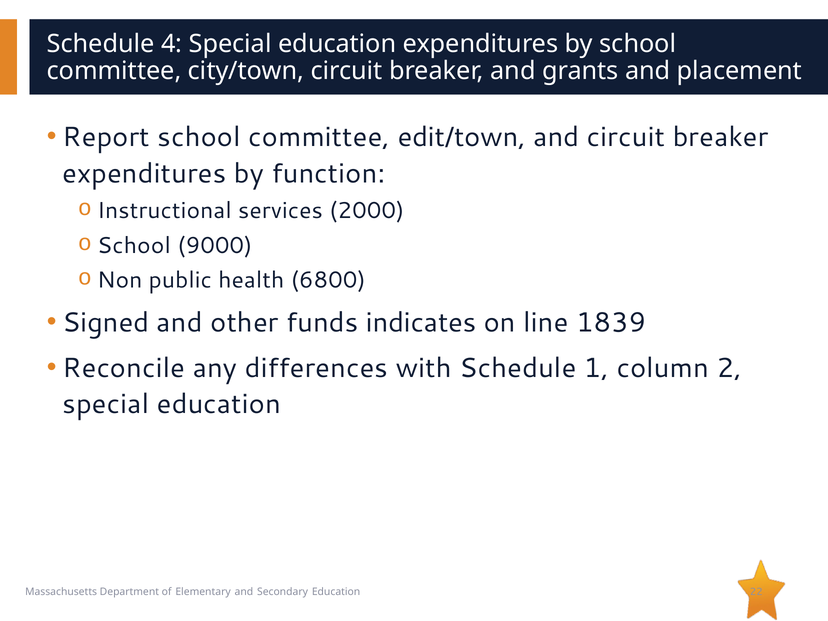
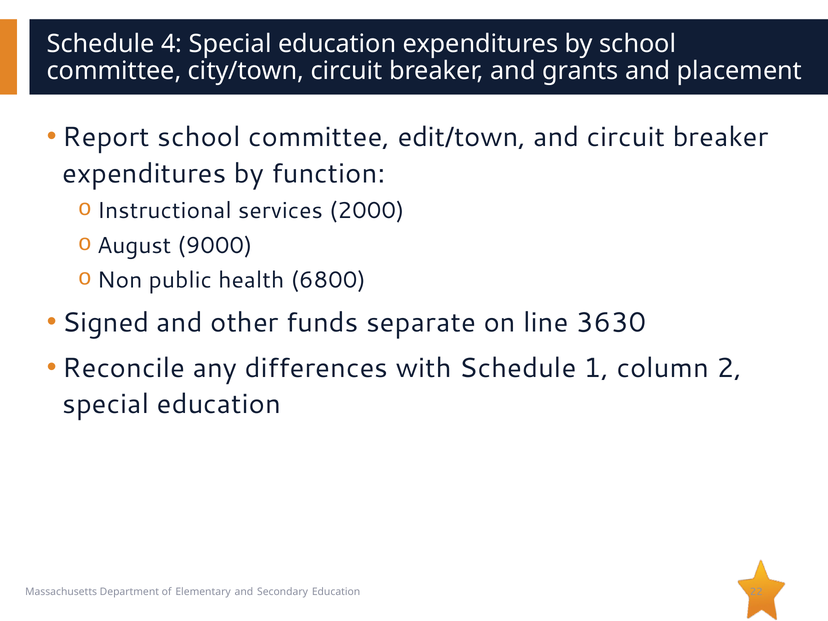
School at (134, 246): School -> August
indicates: indicates -> separate
1839: 1839 -> 3630
